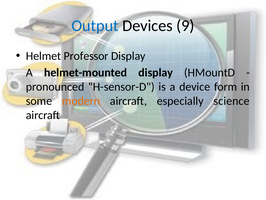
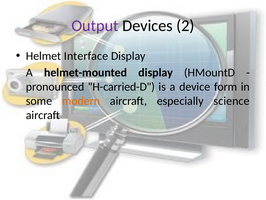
Output colour: blue -> purple
9: 9 -> 2
Professor: Professor -> Interface
H-sensor-D: H-sensor-D -> H-carried-D
